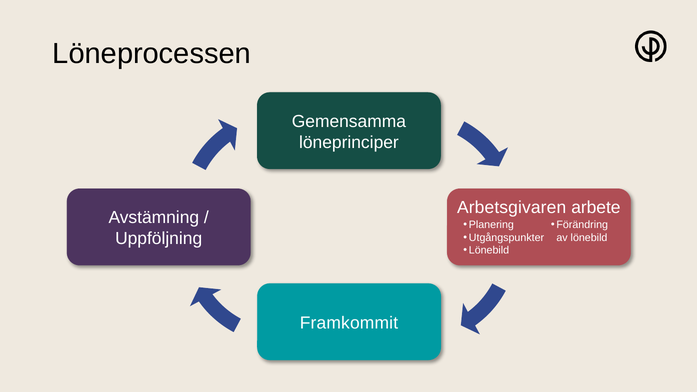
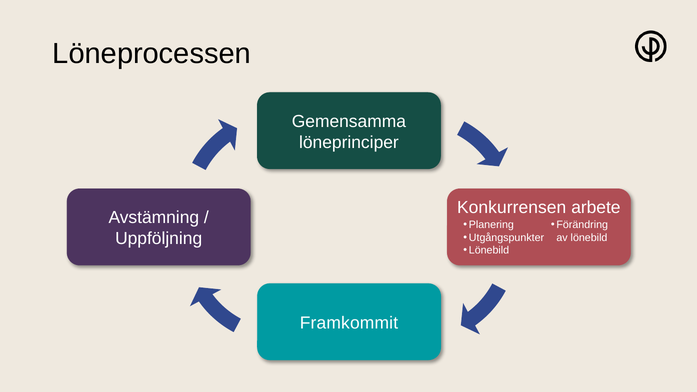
Arbetsgivaren: Arbetsgivaren -> Konkurrensen
